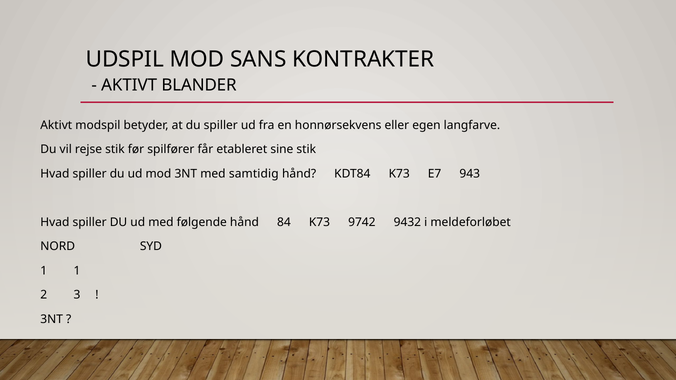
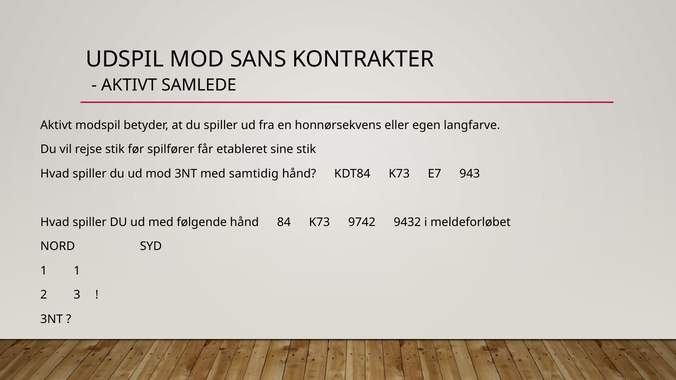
BLANDER: BLANDER -> SAMLEDE
